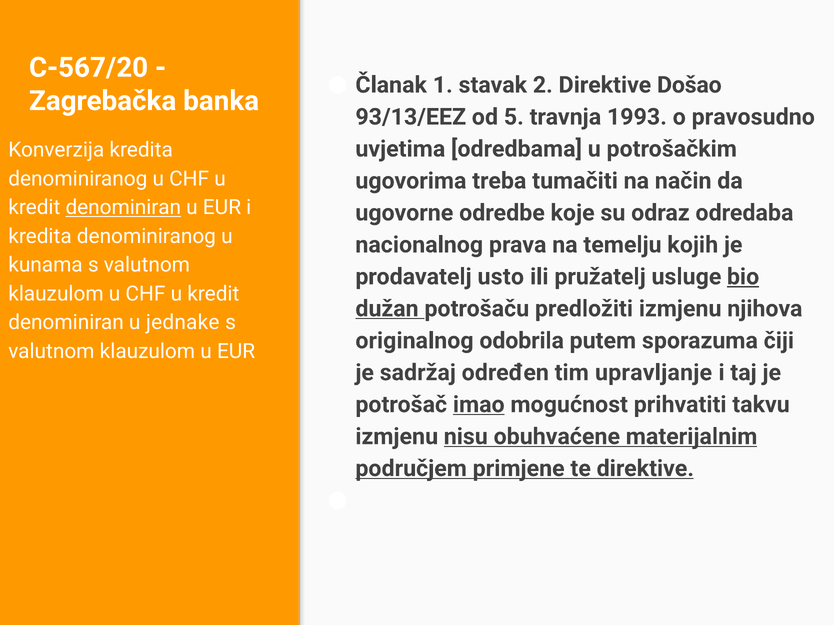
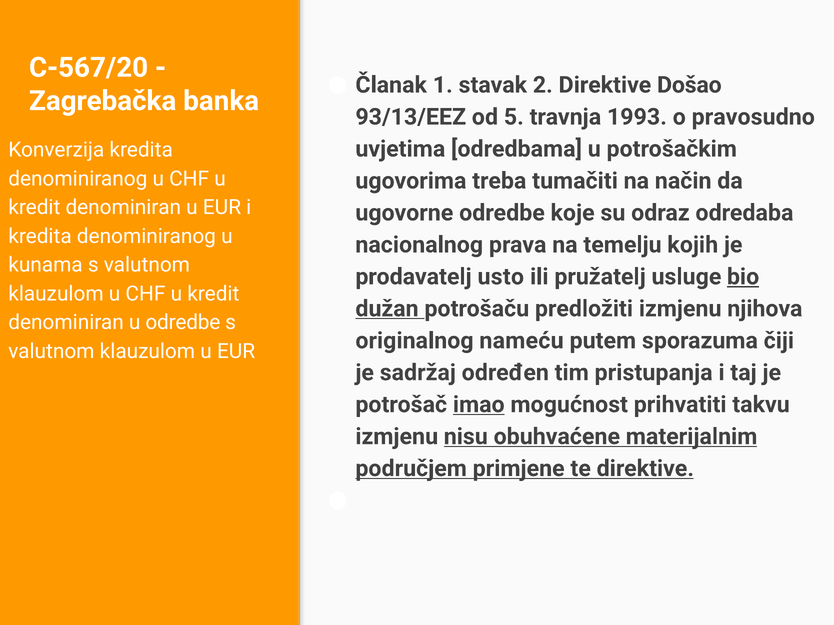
denominiran at (123, 208) underline: present -> none
u jednake: jednake -> odredbe
odobrila: odobrila -> nameću
upravljanje: upravljanje -> pristupanja
